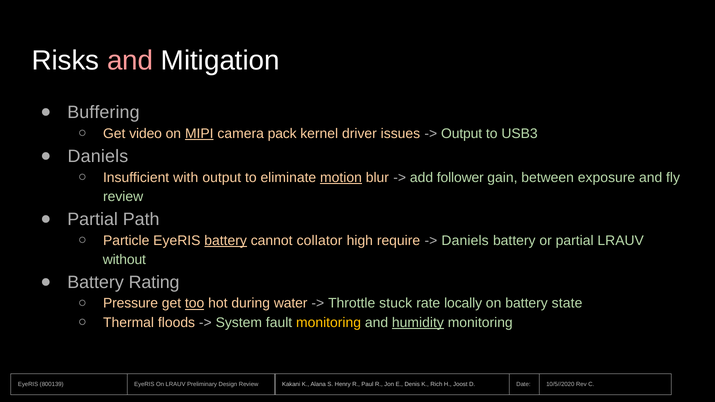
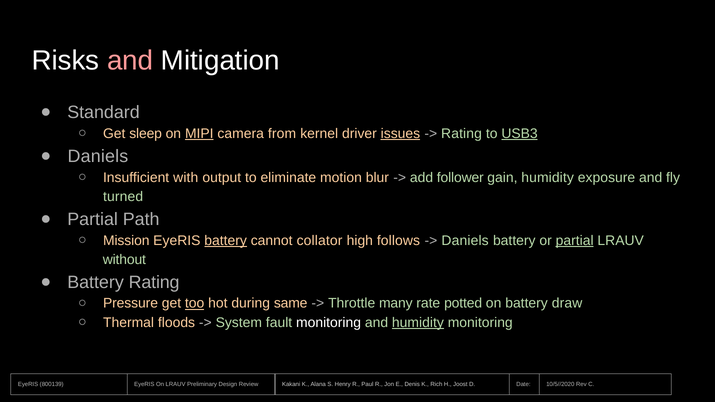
Buffering: Buffering -> Standard
video: video -> sleep
pack: pack -> from
issues underline: none -> present
Output at (462, 134): Output -> Rating
USB3 underline: none -> present
motion underline: present -> none
gain between: between -> humidity
review at (123, 197): review -> turned
Particle: Particle -> Mission
require: require -> follows
partial at (575, 241) underline: none -> present
water: water -> same
stuck: stuck -> many
locally: locally -> potted
state: state -> draw
monitoring at (329, 323) colour: yellow -> white
